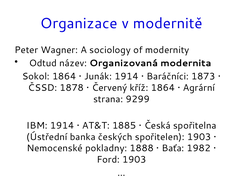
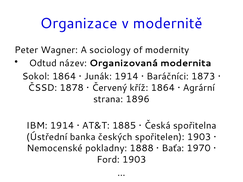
9299: 9299 -> 1896
1982: 1982 -> 1970
